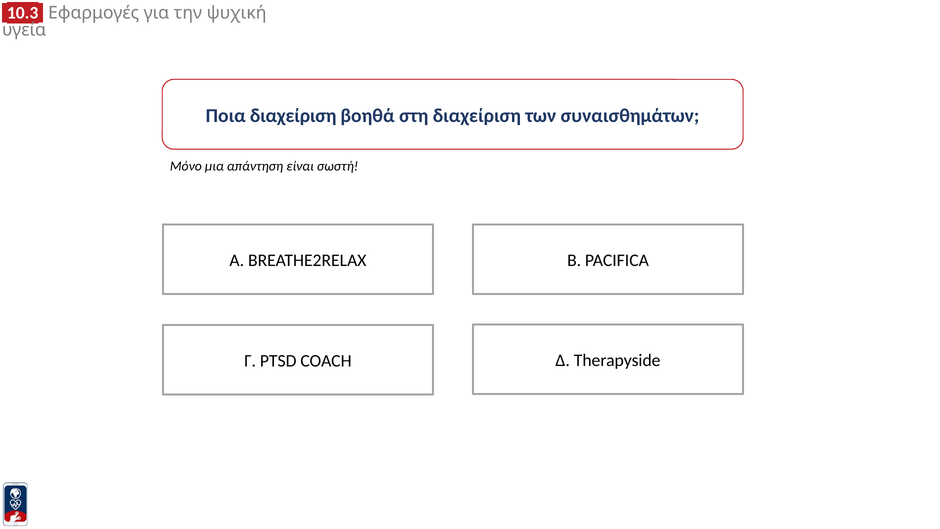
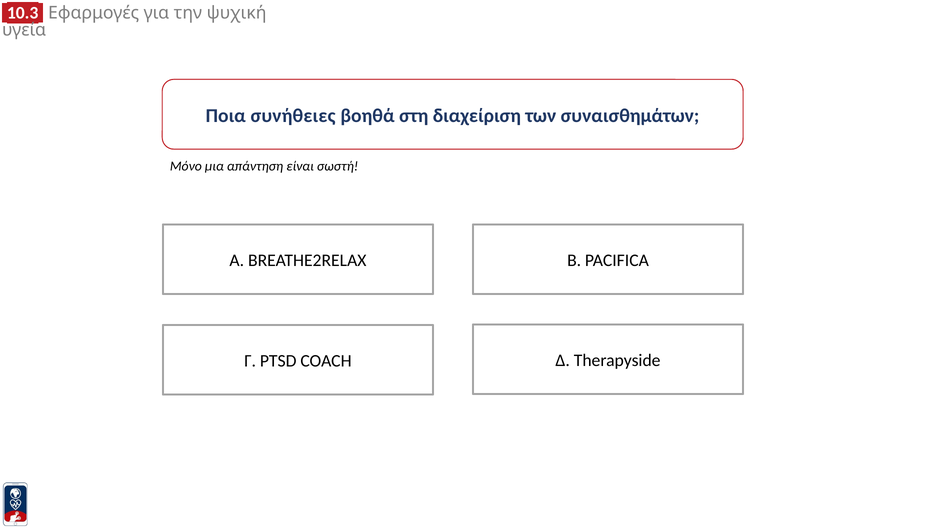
Ποια διαχείριση: διαχείριση -> συνήθειες
